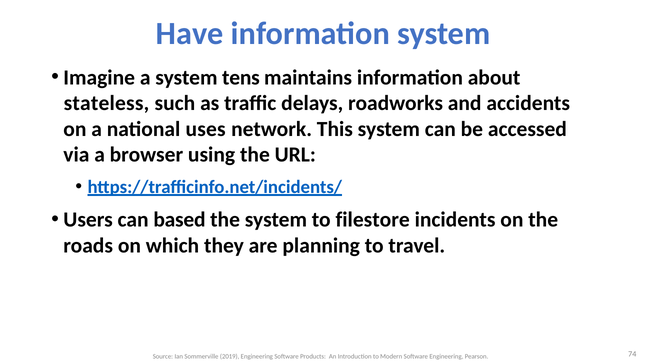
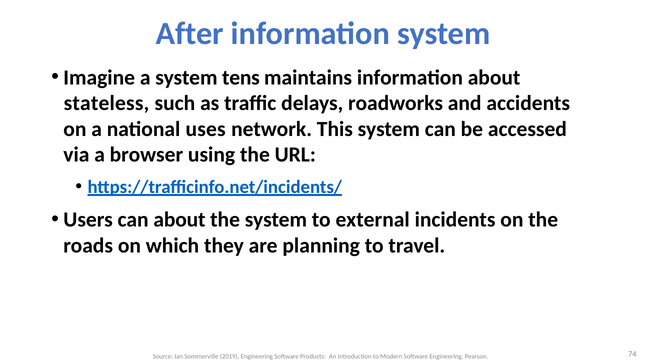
Have: Have -> After
can based: based -> about
filestore: filestore -> external
